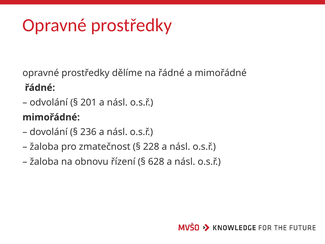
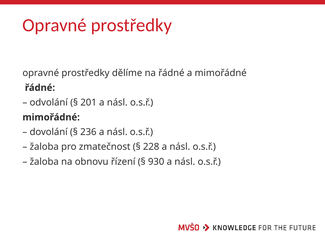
628: 628 -> 930
